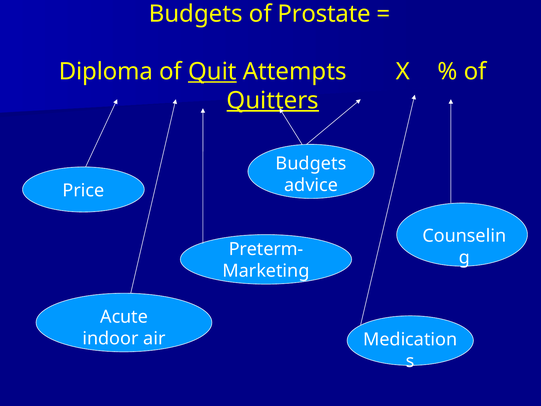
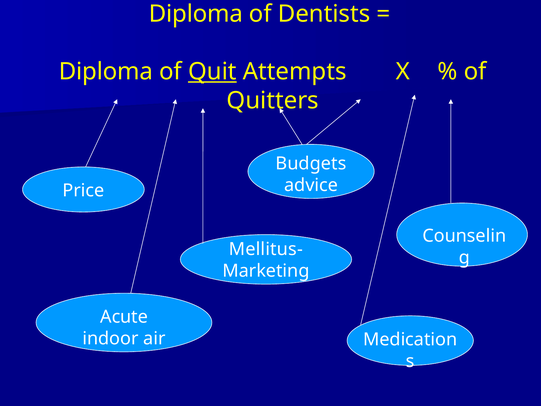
Budgets at (196, 14): Budgets -> Diploma
Prostate: Prostate -> Dentists
Quitters underline: present -> none
Preterm-: Preterm- -> Mellitus-
